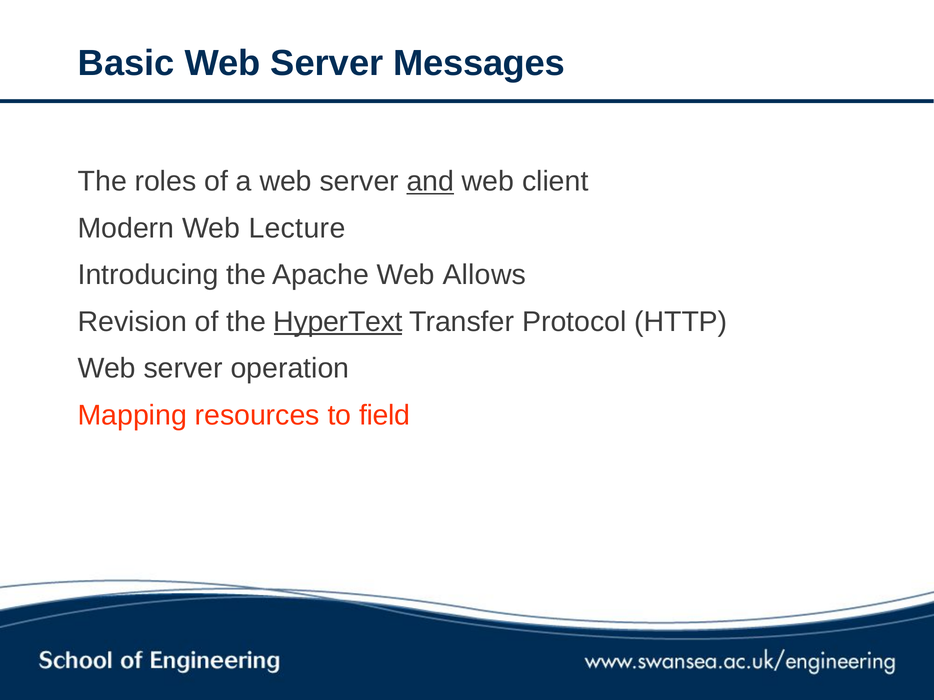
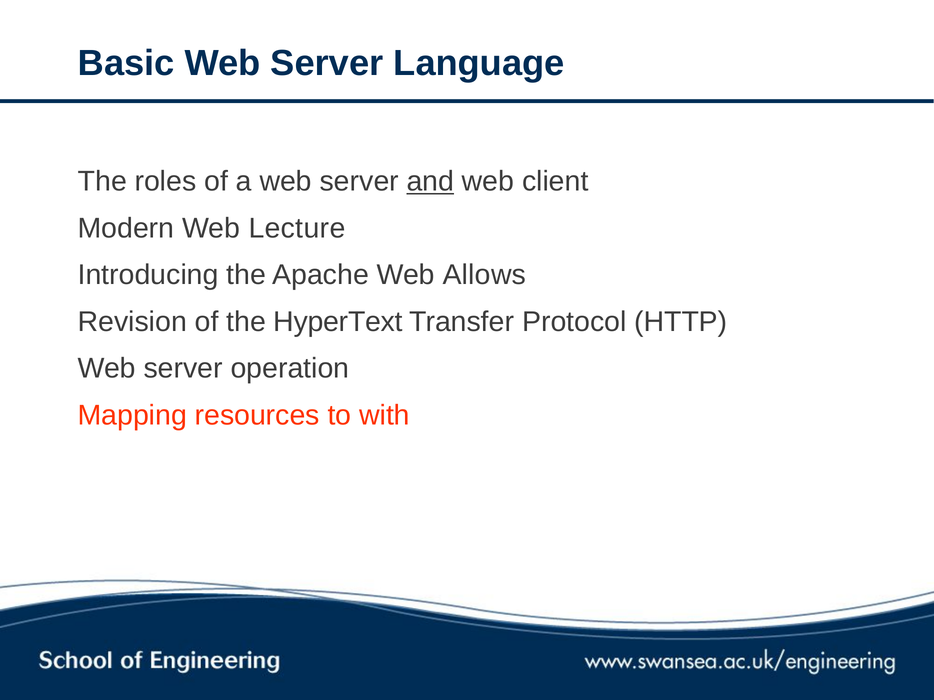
Messages: Messages -> Language
HyperText underline: present -> none
field: field -> with
